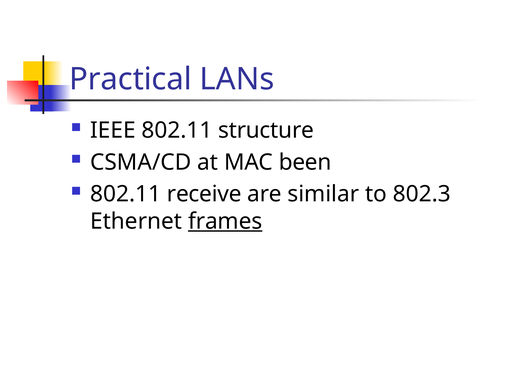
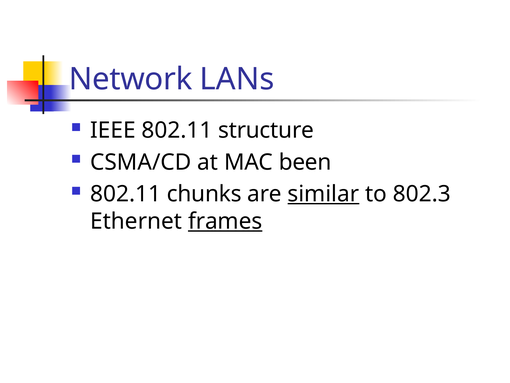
Practical: Practical -> Network
receive: receive -> chunks
similar underline: none -> present
